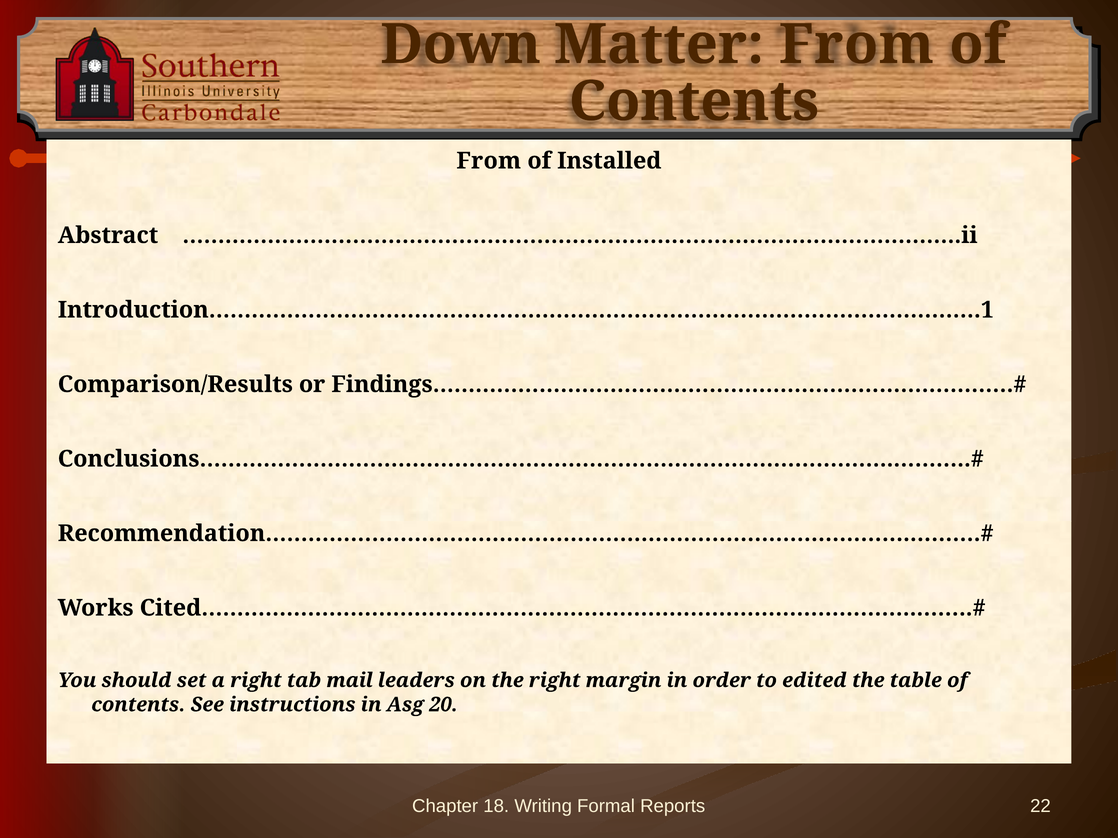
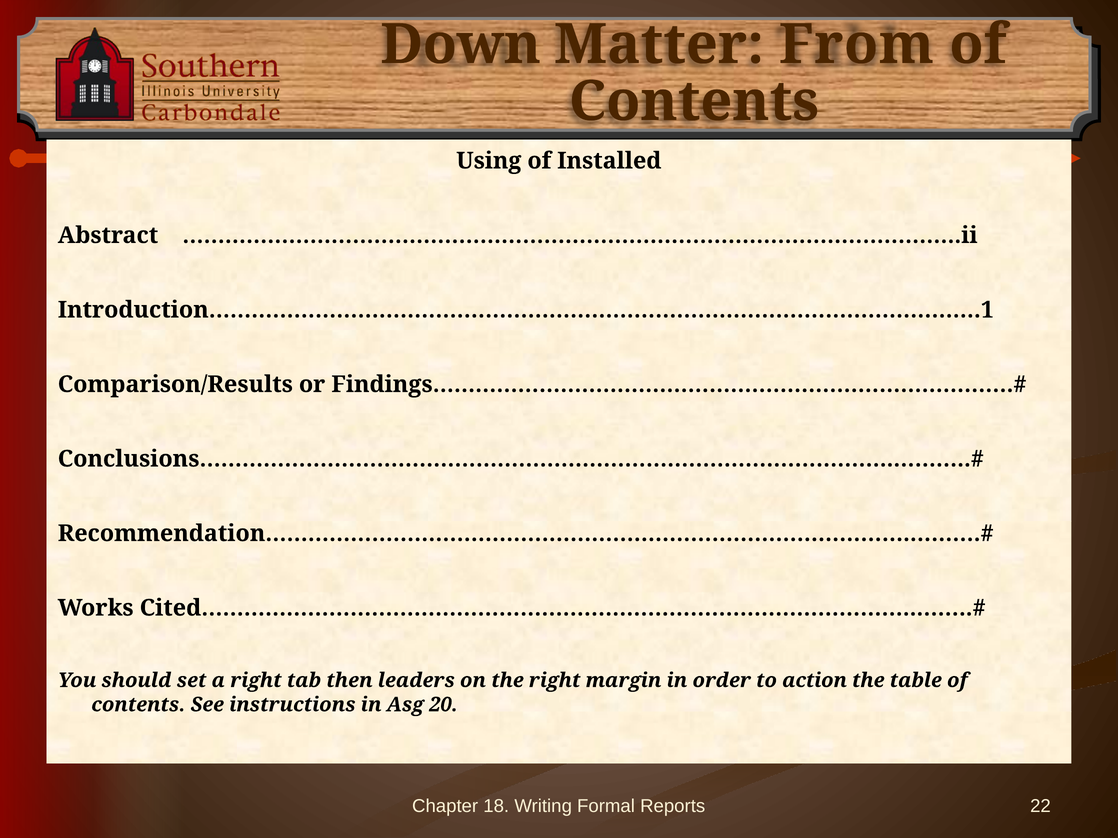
From at (489, 161): From -> Using
mail: mail -> then
edited: edited -> action
